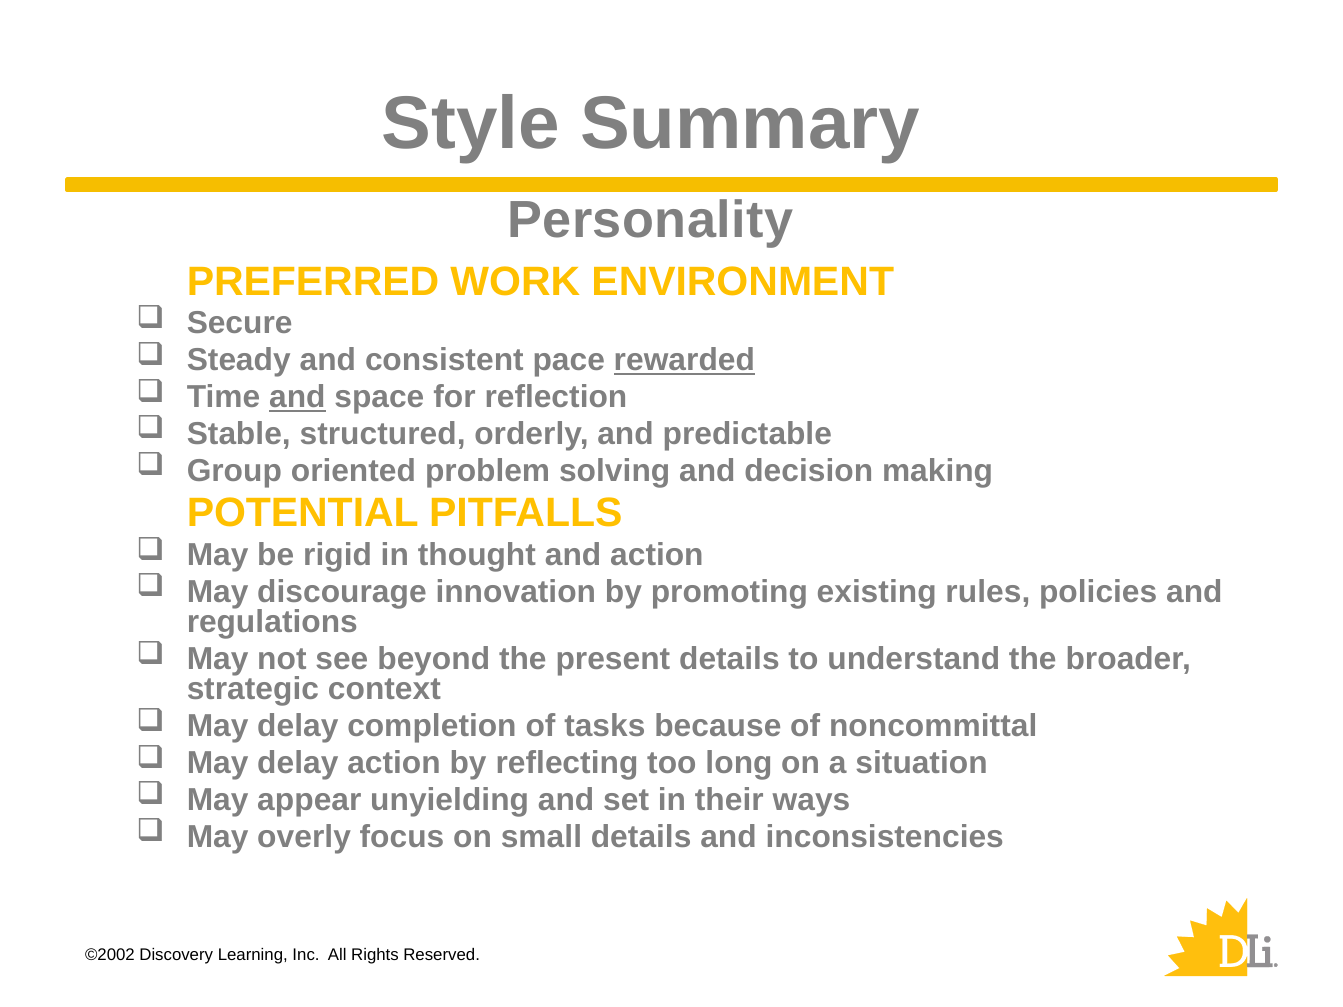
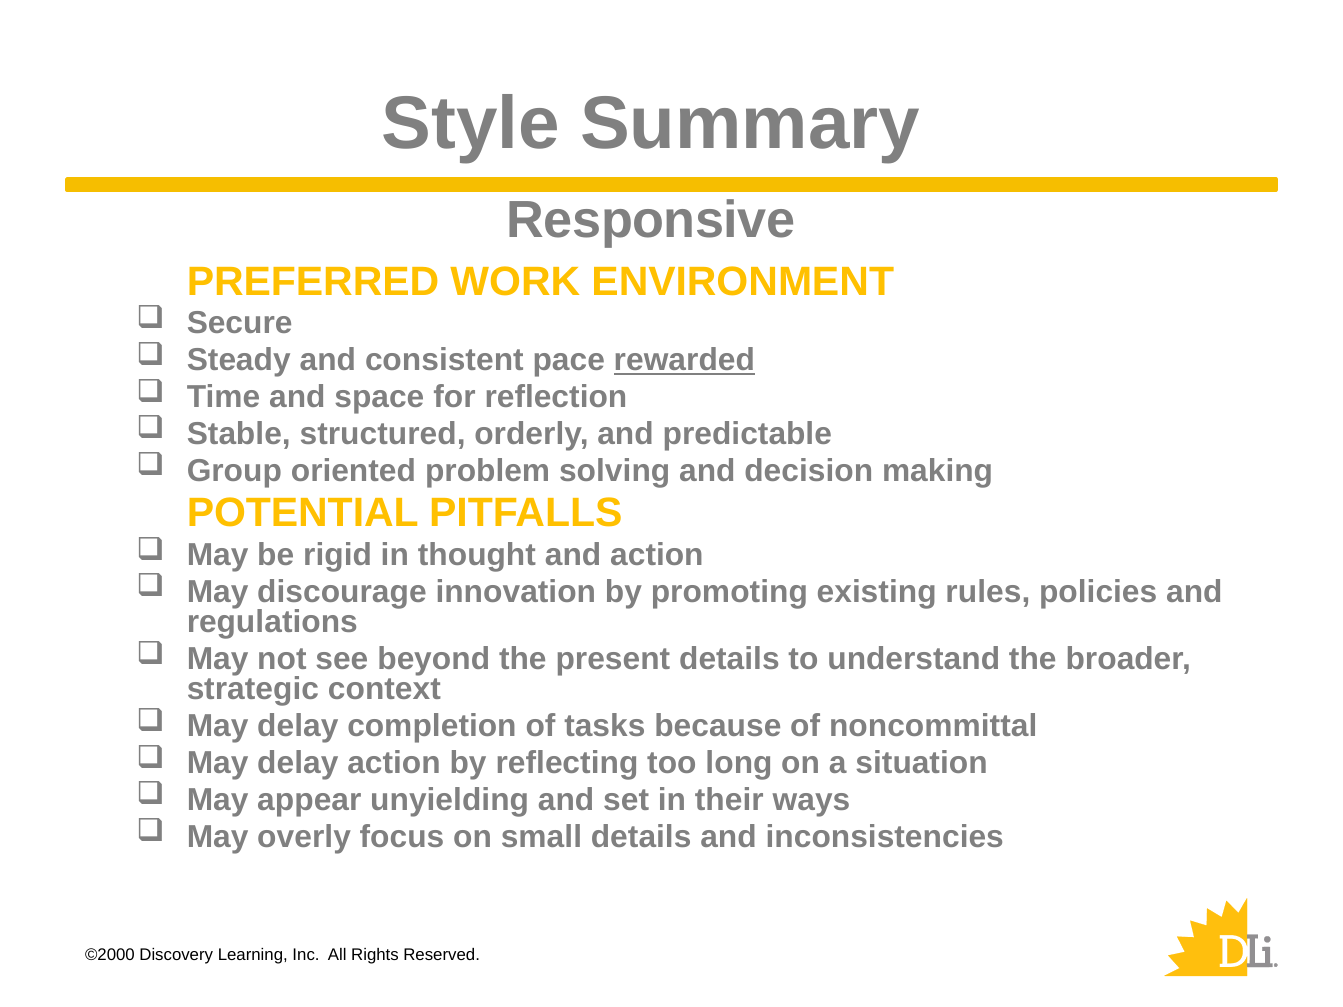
Personality: Personality -> Responsive
and at (297, 397) underline: present -> none
©2002: ©2002 -> ©2000
